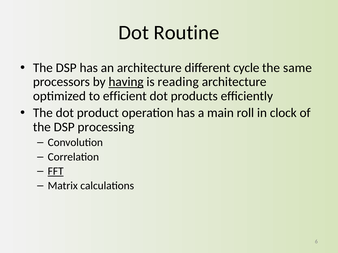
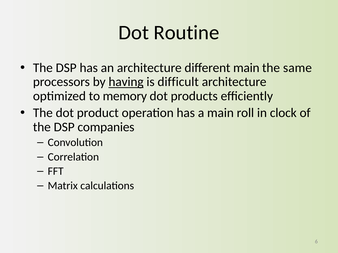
different cycle: cycle -> main
reading: reading -> difficult
efficient: efficient -> memory
processing: processing -> companies
FFT underline: present -> none
